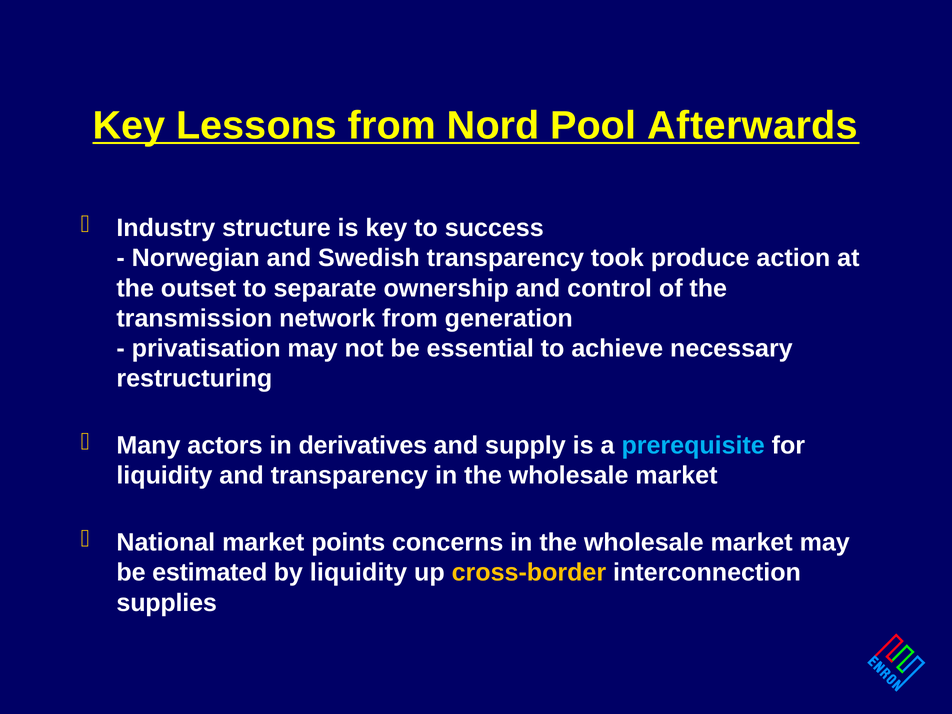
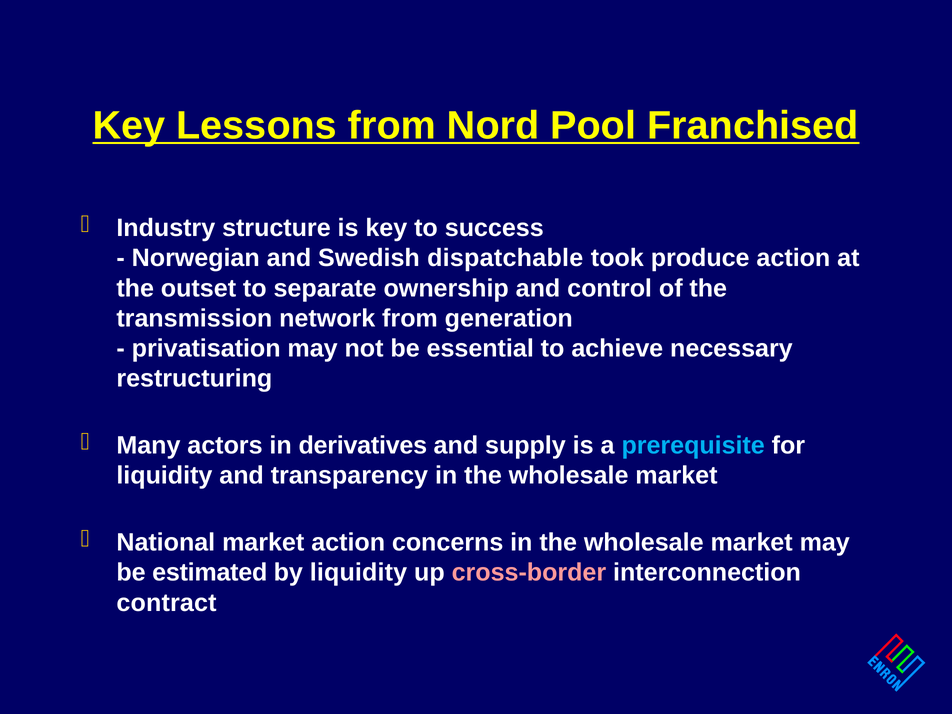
Afterwards: Afterwards -> Franchised
Swedish transparency: transparency -> dispatchable
market points: points -> action
cross-border colour: yellow -> pink
supplies: supplies -> contract
